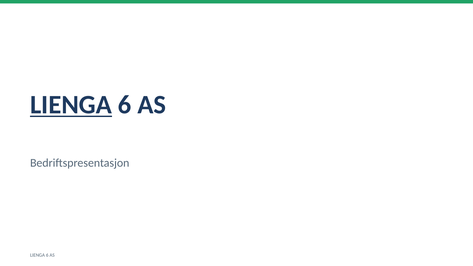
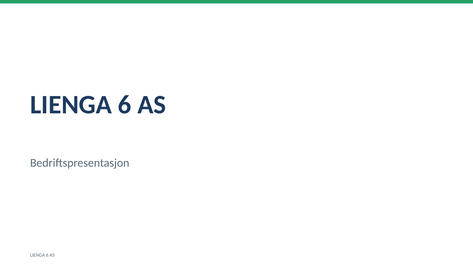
LIENGA at (71, 105) underline: present -> none
